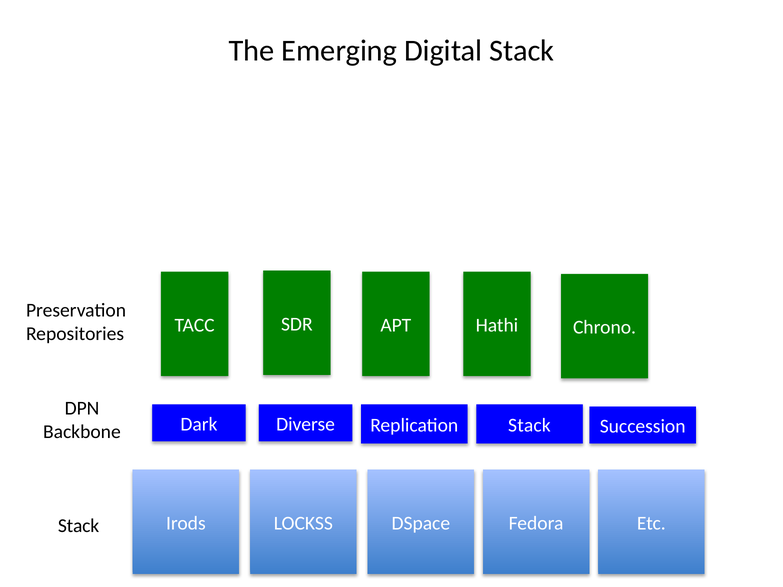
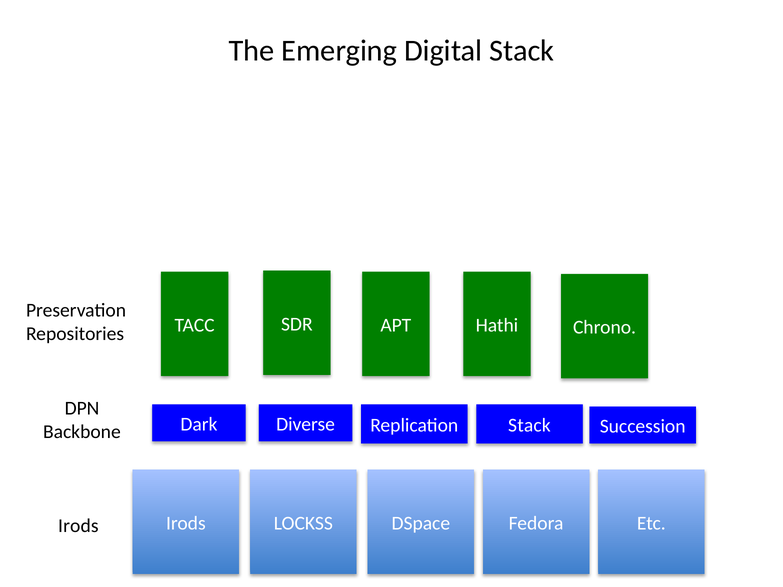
Stack at (79, 526): Stack -> Irods
